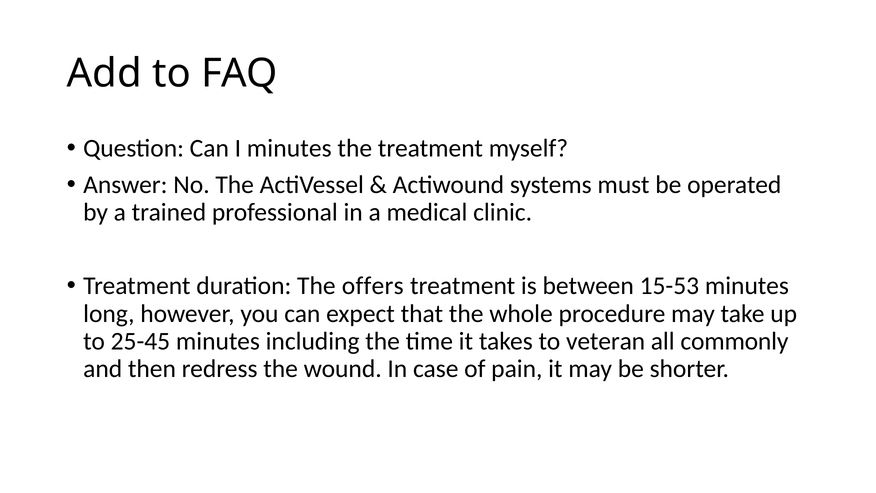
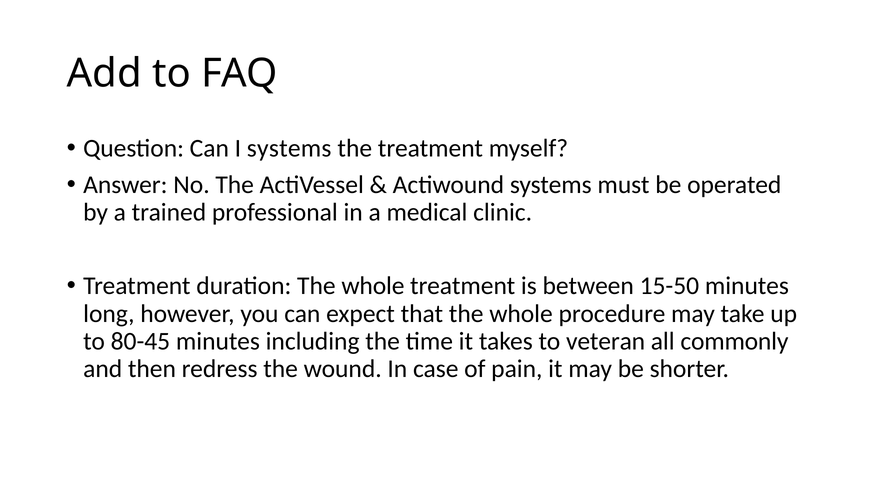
I minutes: minutes -> systems
duration The offers: offers -> whole
15-53: 15-53 -> 15-50
25-45: 25-45 -> 80-45
